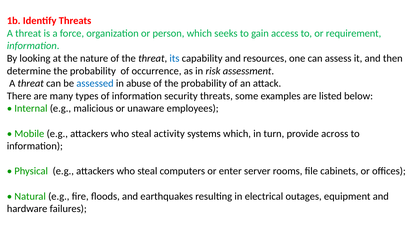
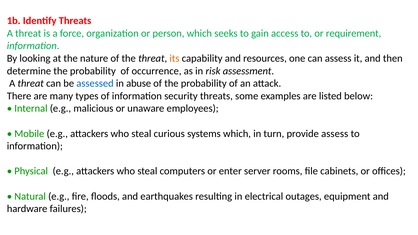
its colour: blue -> orange
activity: activity -> curious
provide across: across -> assess
